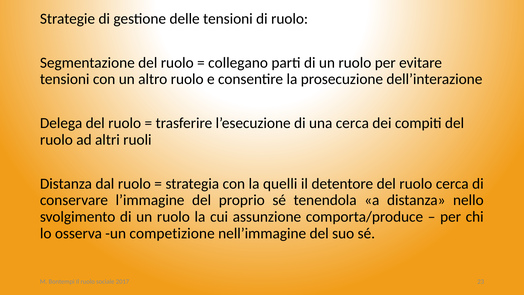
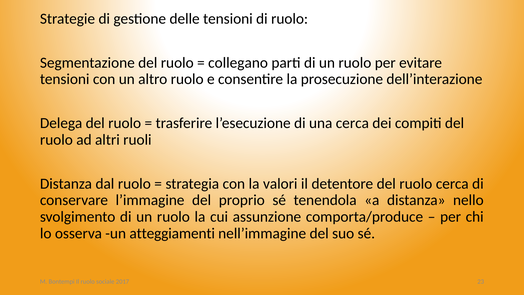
quelli: quelli -> valori
competizione: competizione -> atteggiamenti
